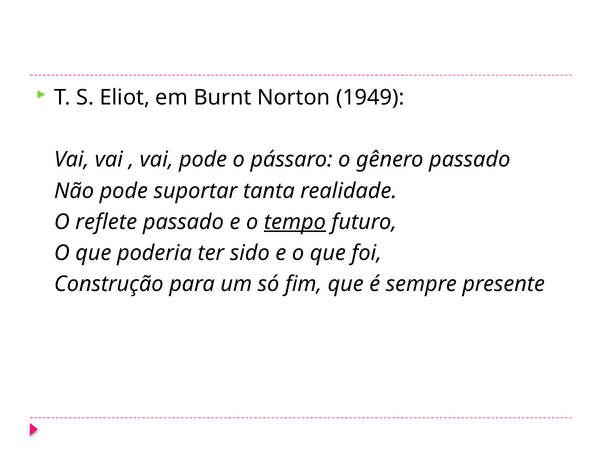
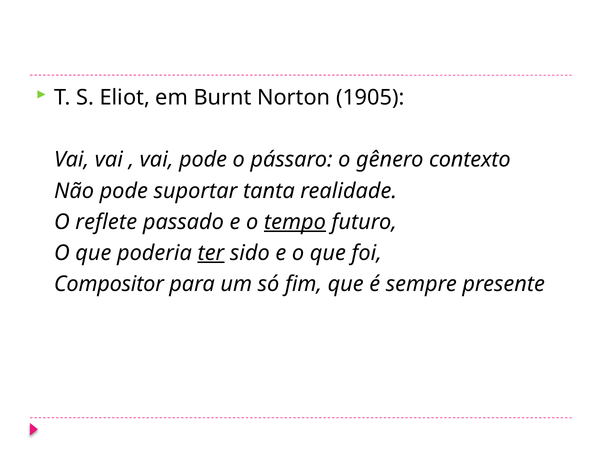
1949: 1949 -> 1905
gênero passado: passado -> contexto
ter underline: none -> present
Construção: Construção -> Compositor
